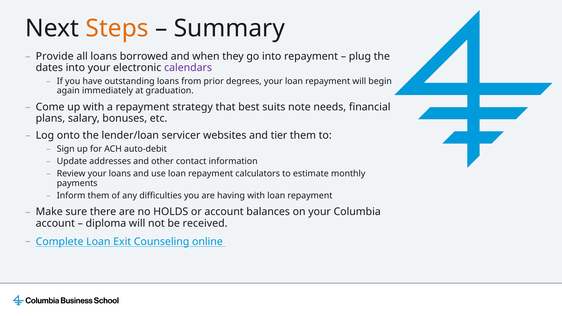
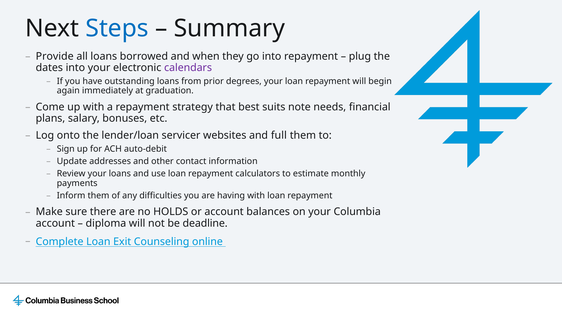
Steps colour: orange -> blue
tier: tier -> full
received: received -> deadline
